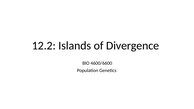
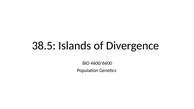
12.2: 12.2 -> 38.5
